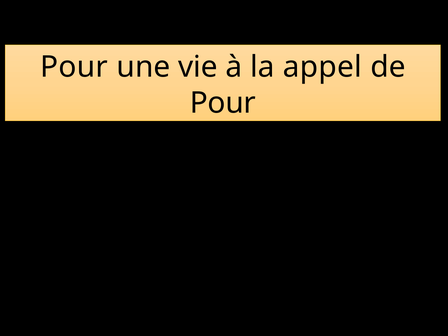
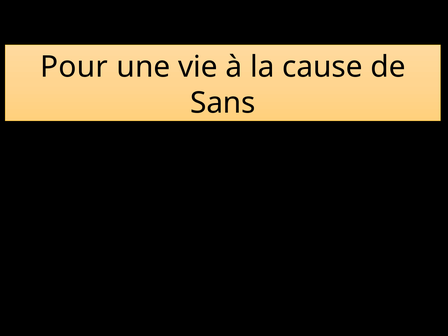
appel: appel -> cause
Pour at (223, 103): Pour -> Sans
